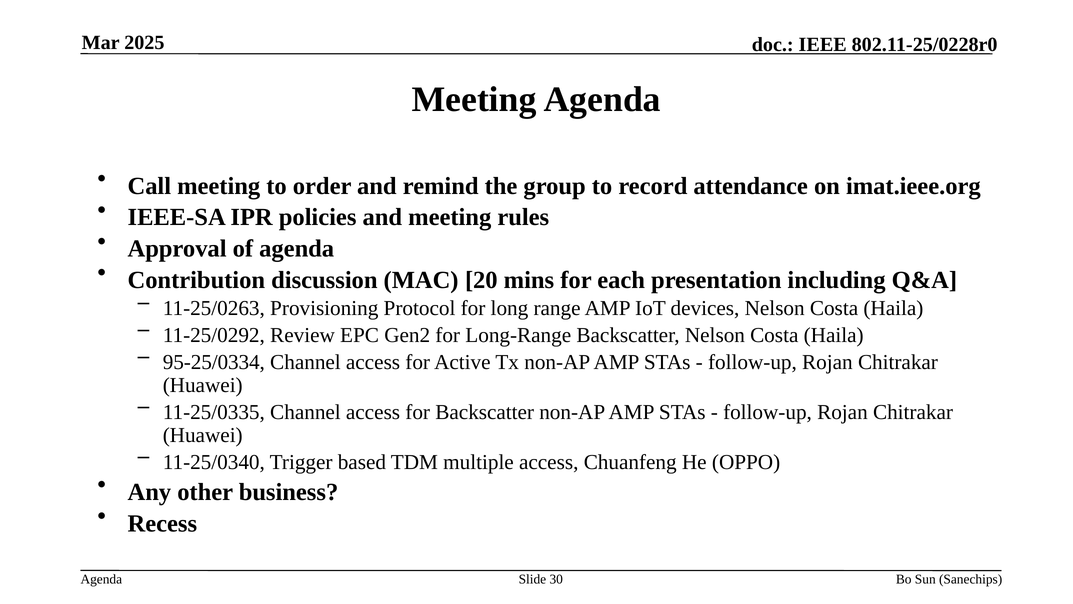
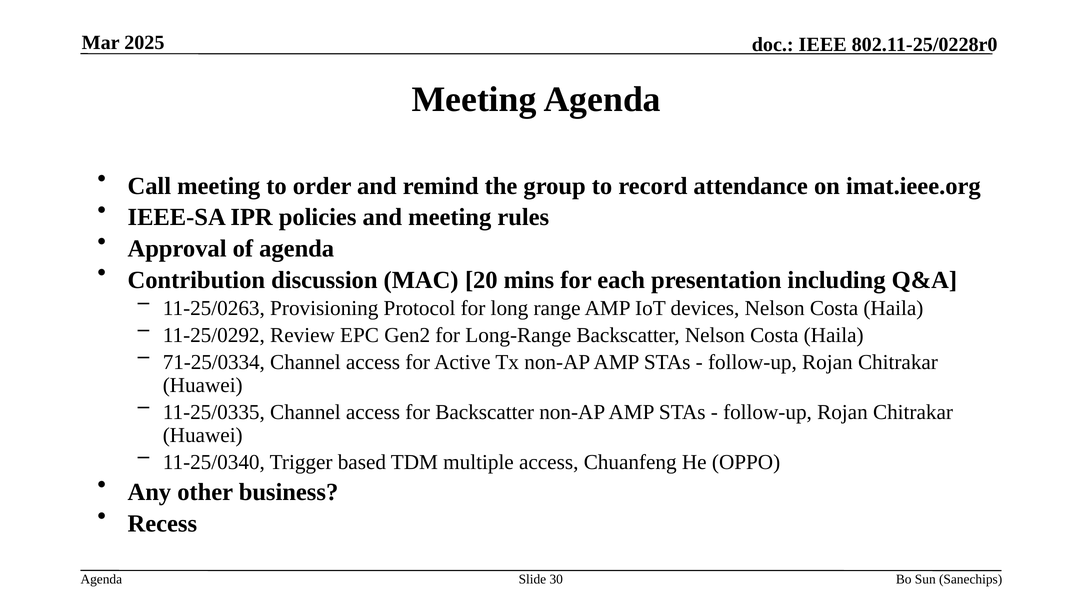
95-25/0334: 95-25/0334 -> 71-25/0334
